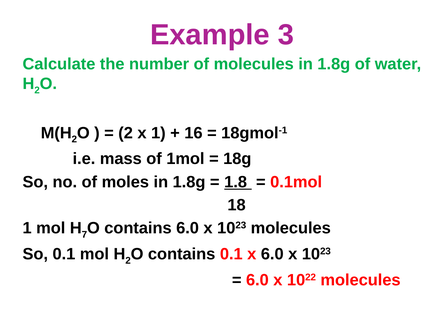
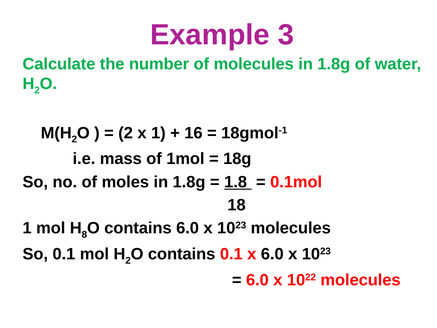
7: 7 -> 8
